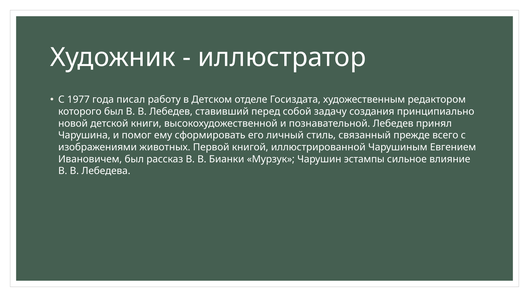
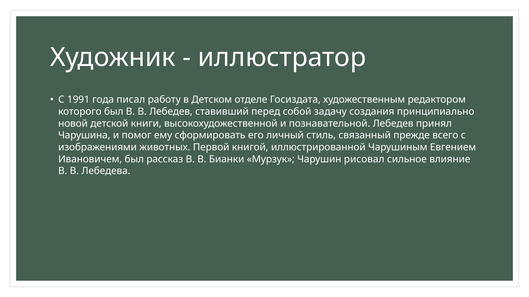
1977: 1977 -> 1991
эстампы: эстампы -> рисовал
